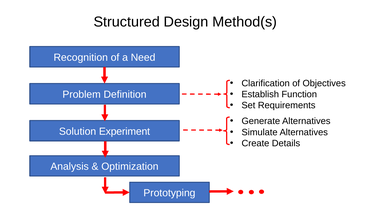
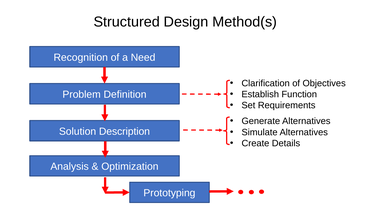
Experiment: Experiment -> Description
